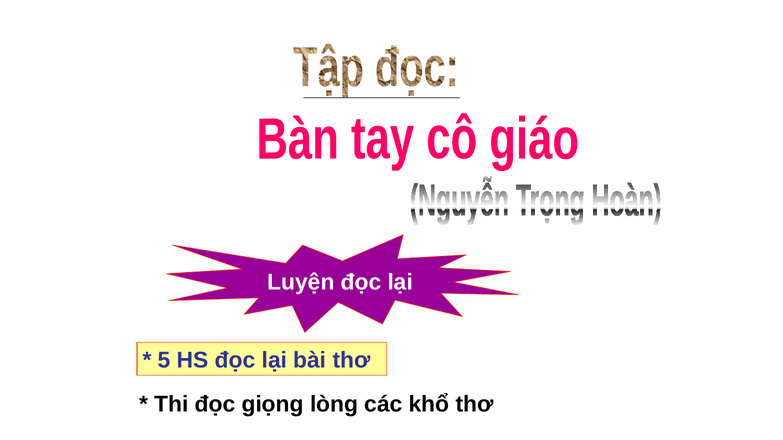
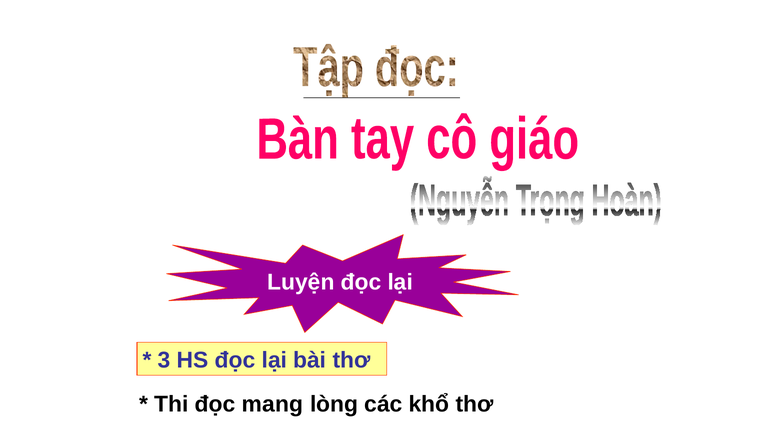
5: 5 -> 3
giọng: giọng -> mang
